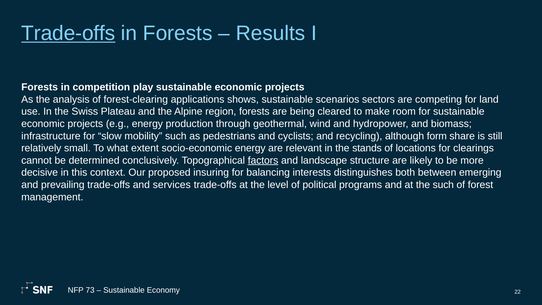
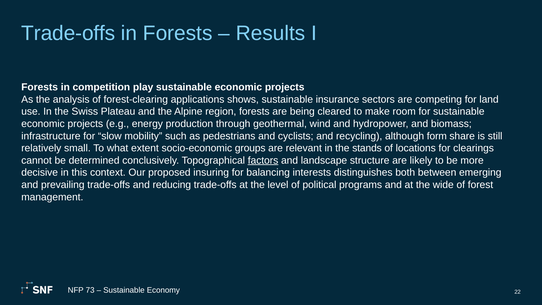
Trade-offs at (68, 33) underline: present -> none
scenarios: scenarios -> insurance
socio-economic energy: energy -> groups
services: services -> reducing
the such: such -> wide
